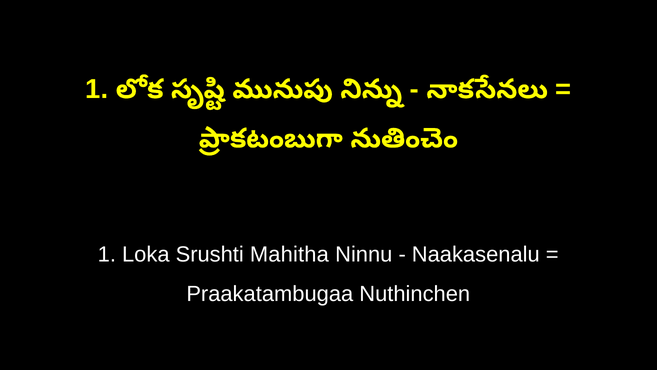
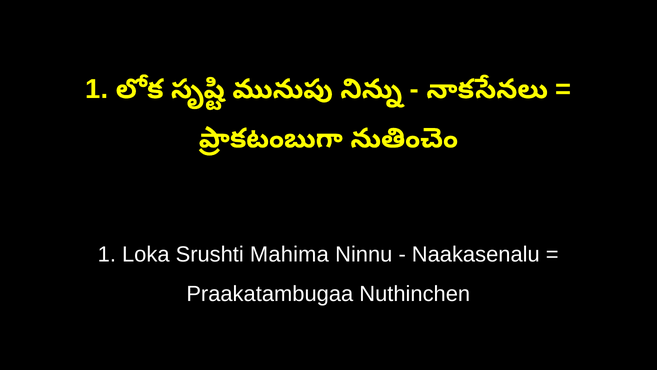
Mahitha: Mahitha -> Mahima
